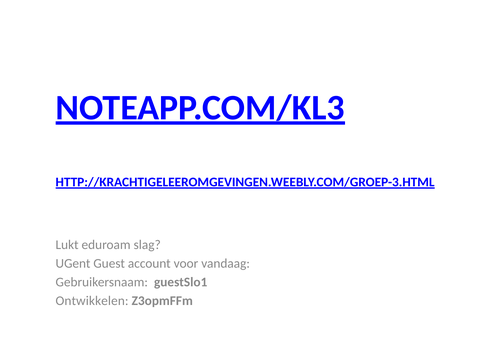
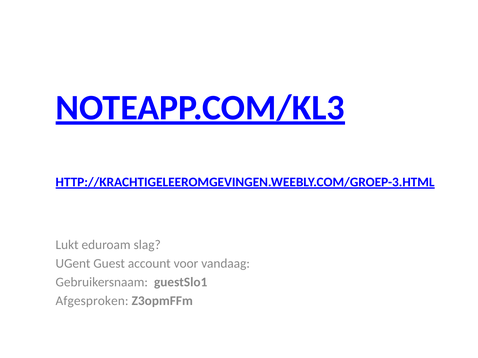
Ontwikkelen: Ontwikkelen -> Afgesproken
